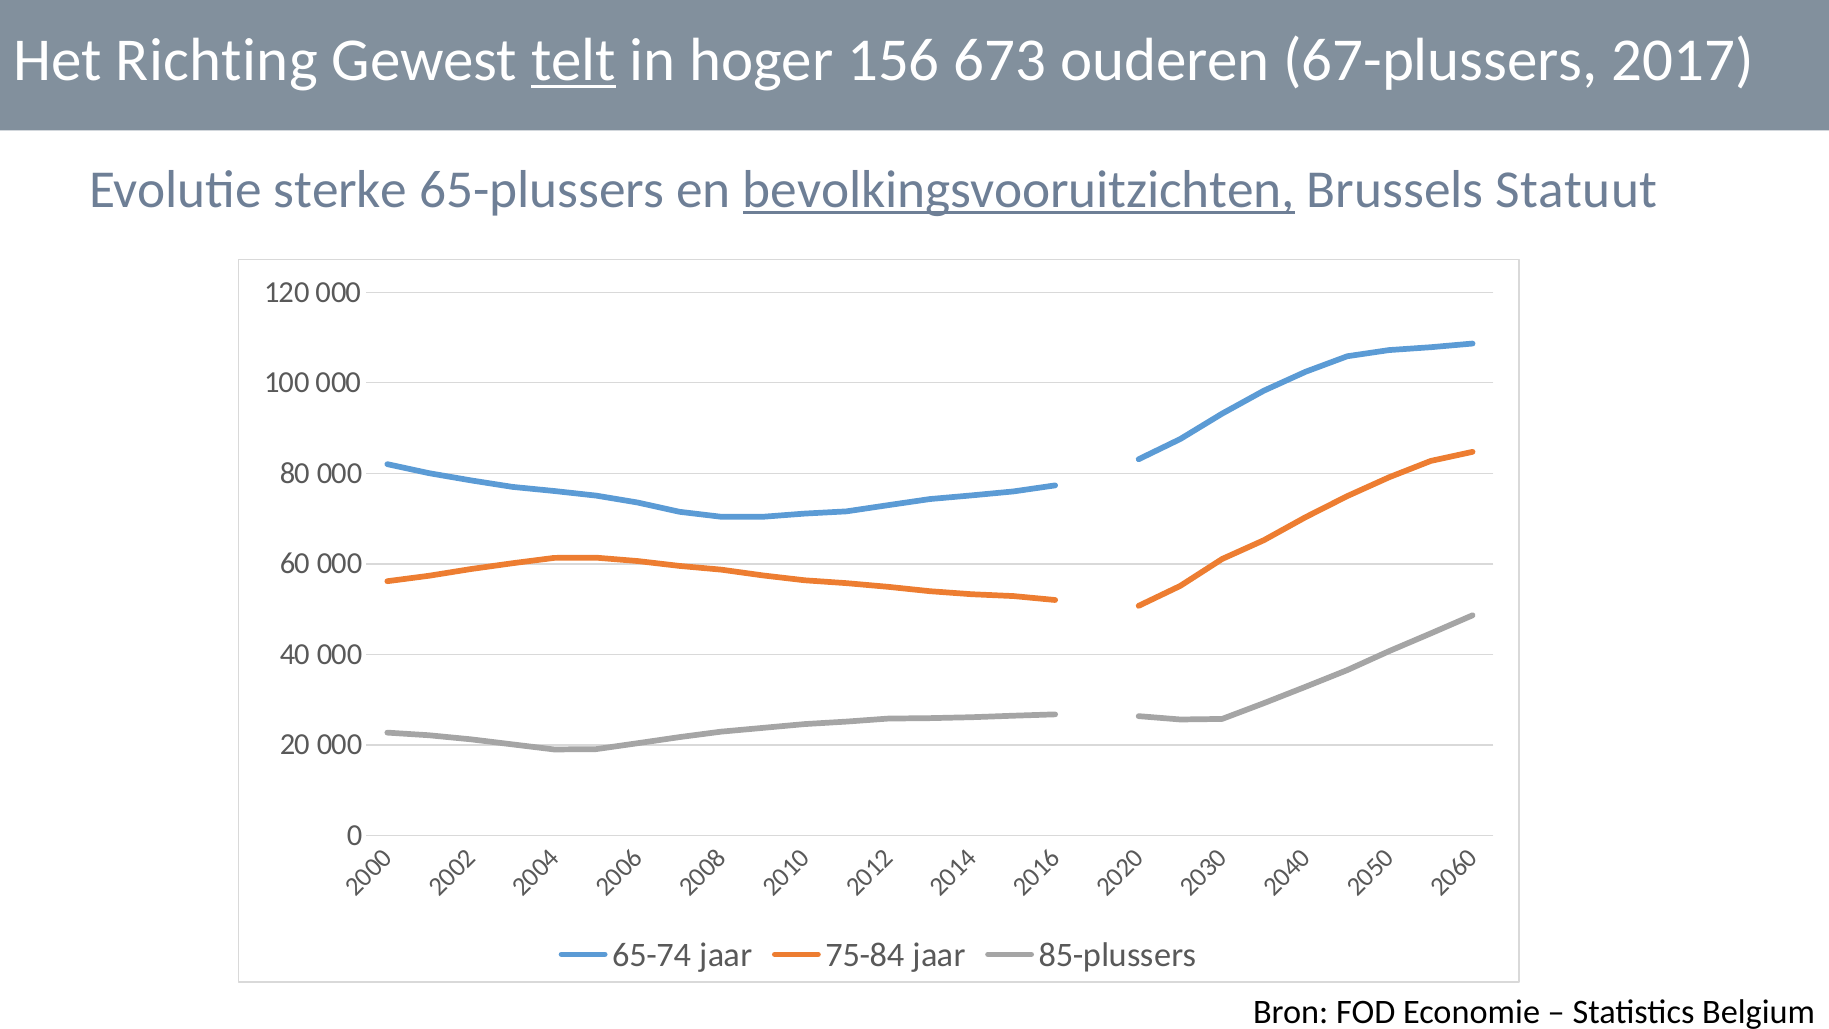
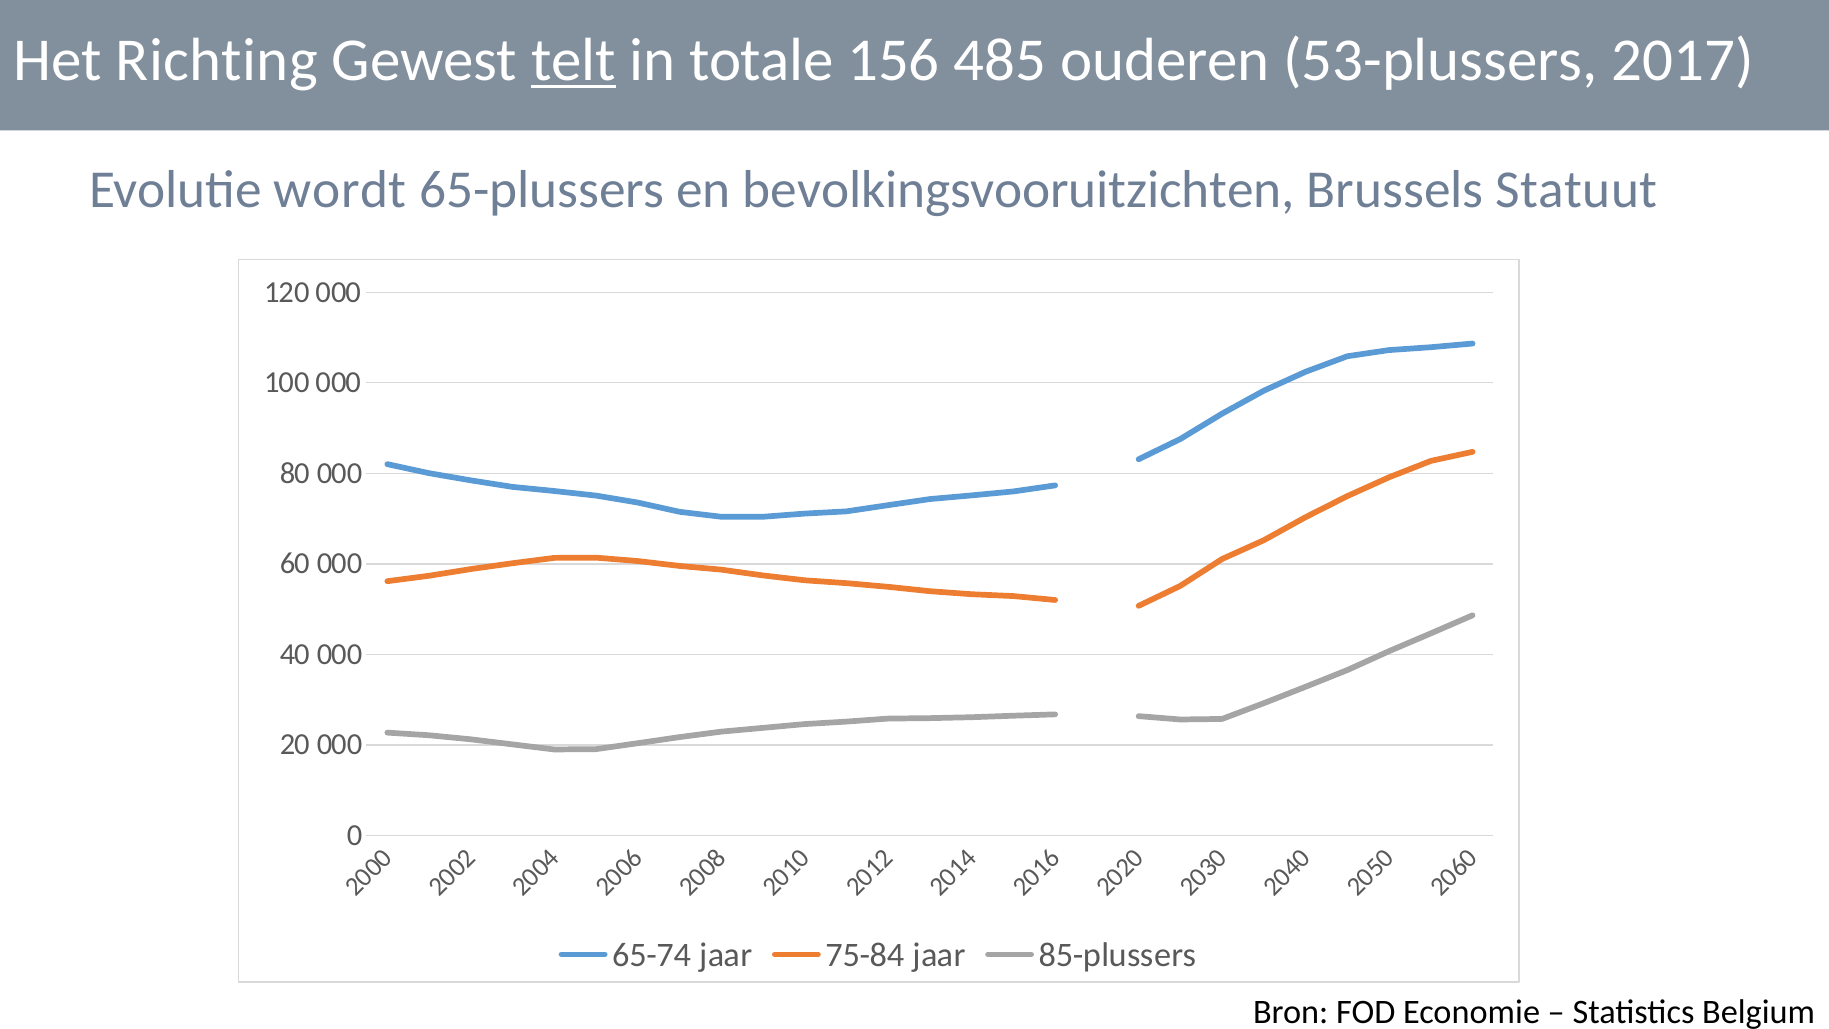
hoger: hoger -> totale
673: 673 -> 485
67-plussers: 67-plussers -> 53-plussers
sterke: sterke -> wordt
bevolkingsvooruitzichten underline: present -> none
